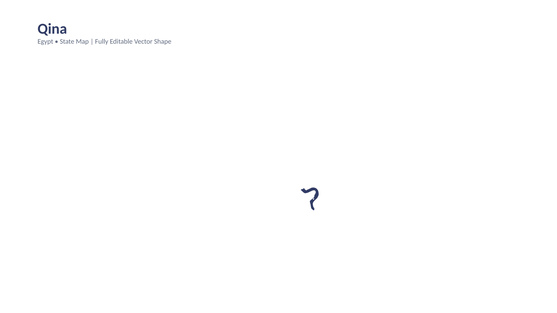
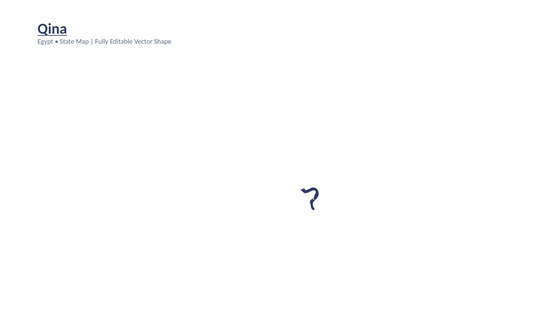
Qina underline: none -> present
